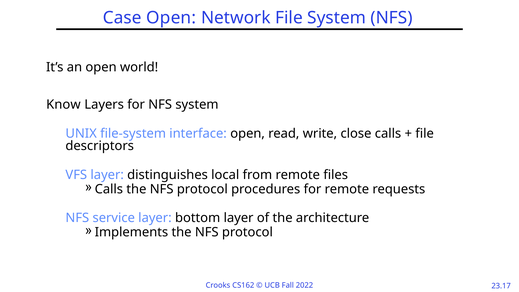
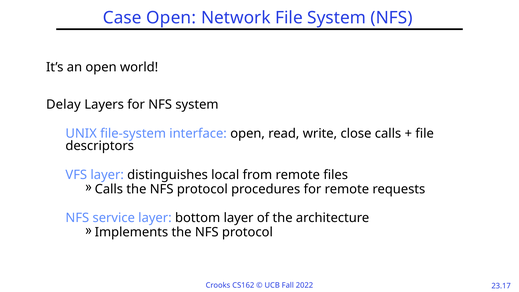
Know: Know -> Delay
